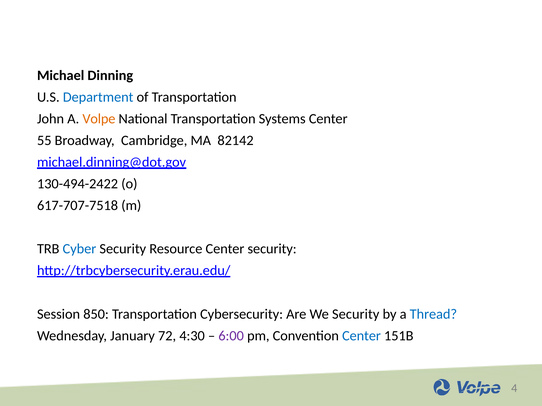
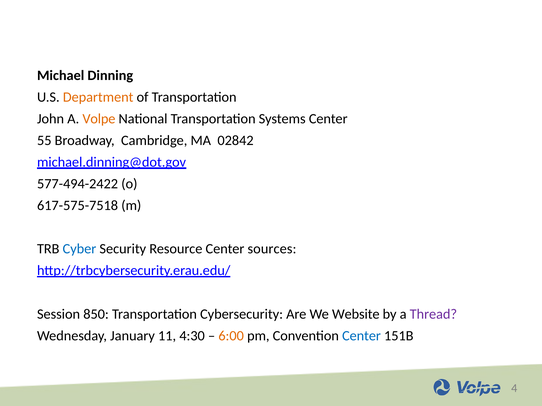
Department colour: blue -> orange
82142: 82142 -> 02842
130-494-2422: 130-494-2422 -> 577-494-2422
617-707-7518: 617-707-7518 -> 617-575-7518
Center security: security -> sources
We Security: Security -> Website
Thread colour: blue -> purple
72: 72 -> 11
6:00 colour: purple -> orange
